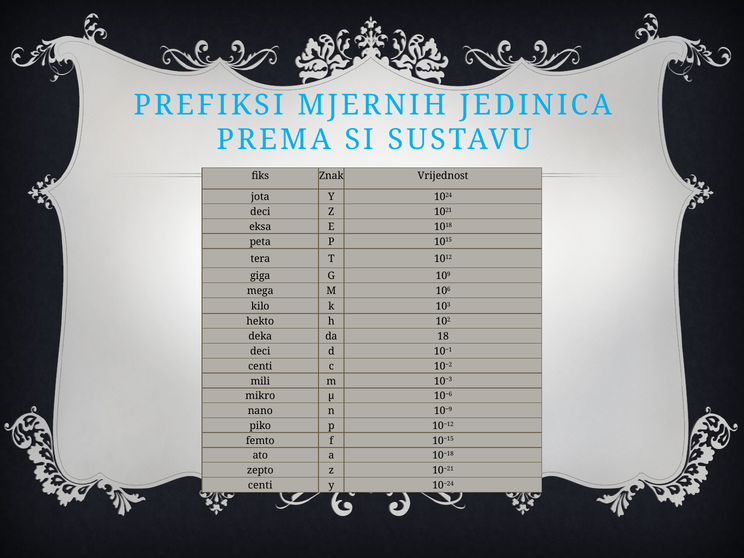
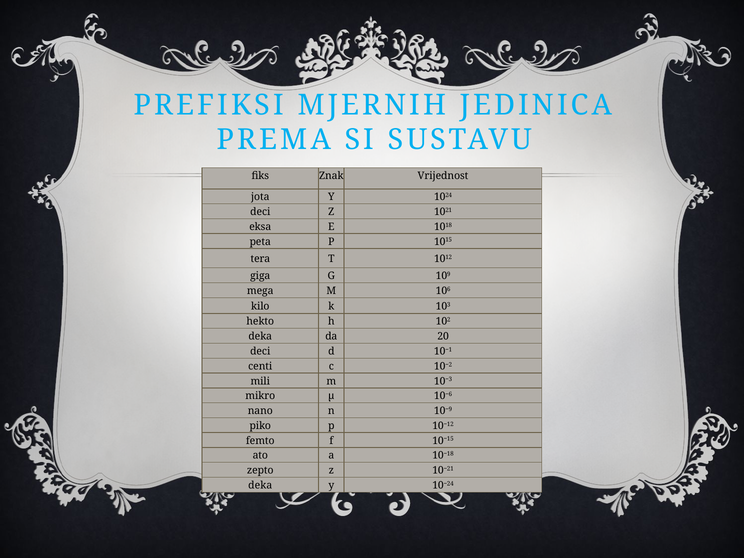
18: 18 -> 20
centi at (260, 485): centi -> deka
